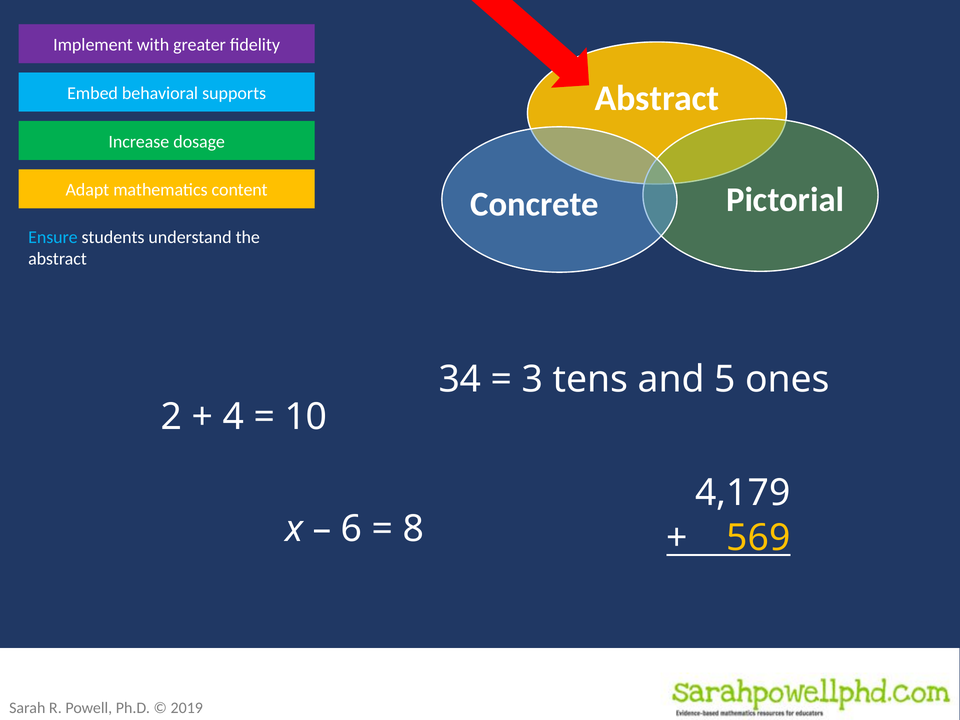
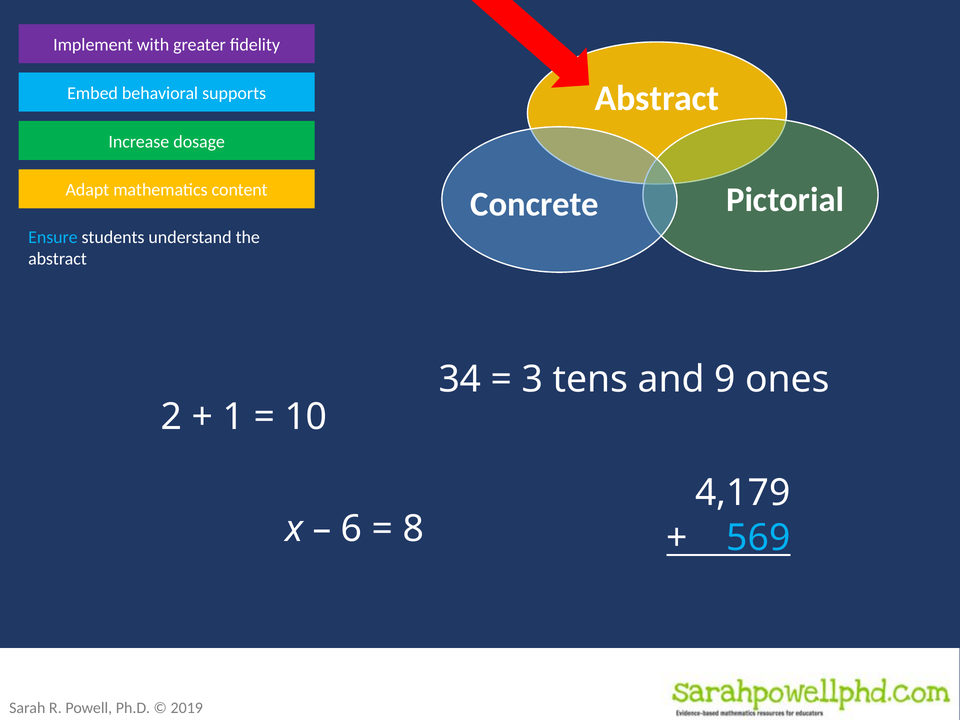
5: 5 -> 9
4: 4 -> 1
569 colour: yellow -> light blue
